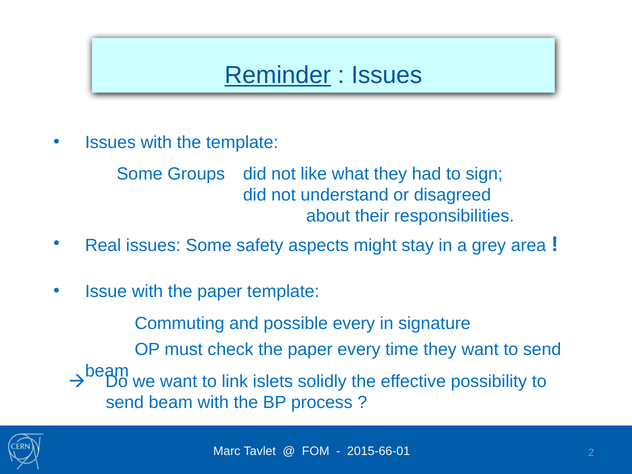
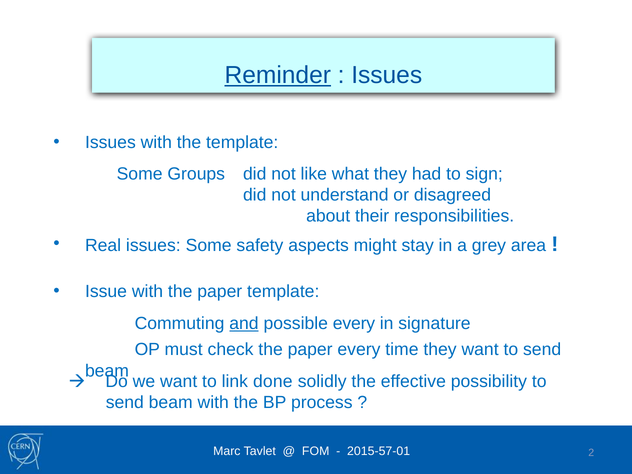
and underline: none -> present
islets: islets -> done
2015-66-01: 2015-66-01 -> 2015-57-01
